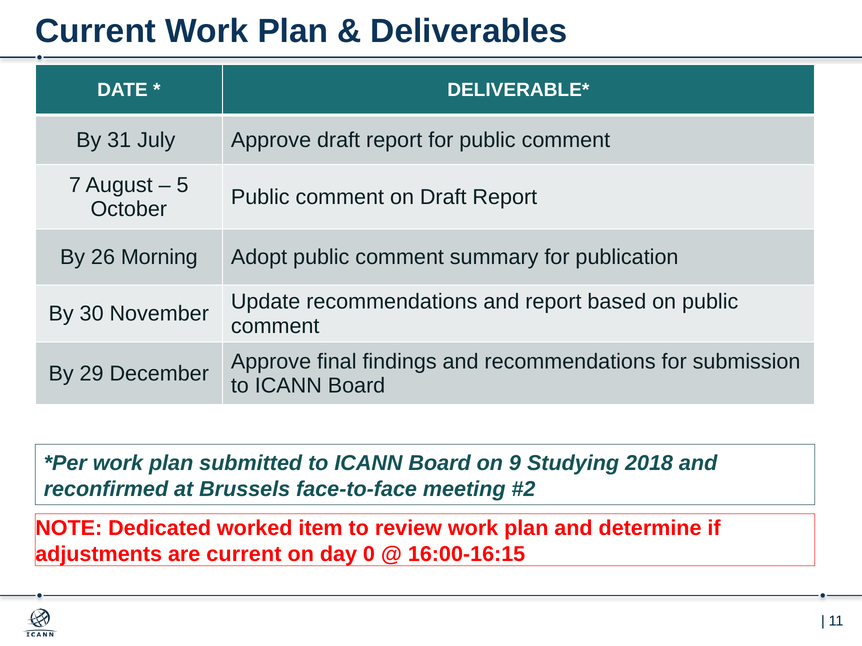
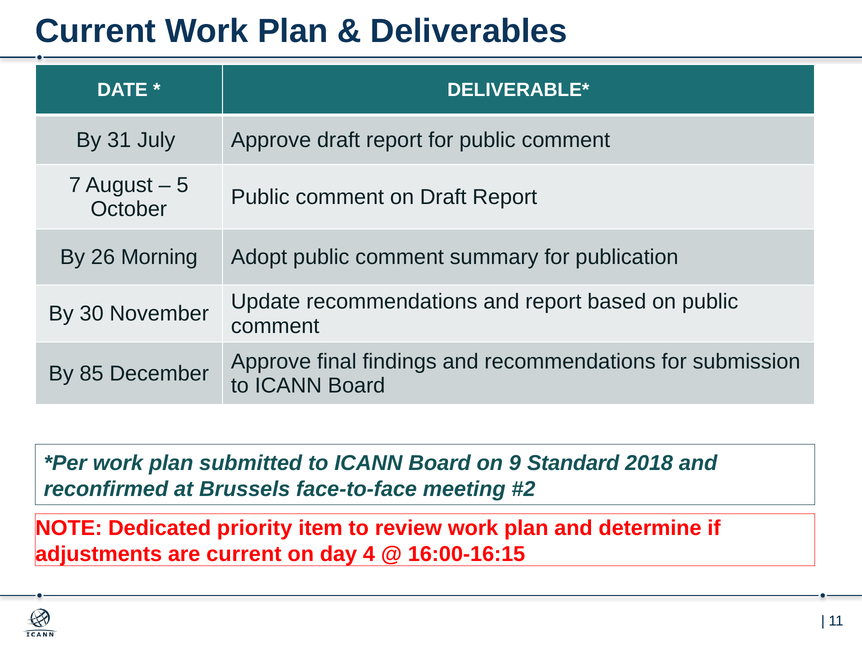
29: 29 -> 85
Studying: Studying -> Standard
worked: worked -> priority
0: 0 -> 4
